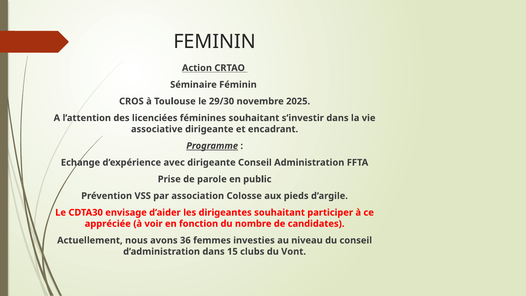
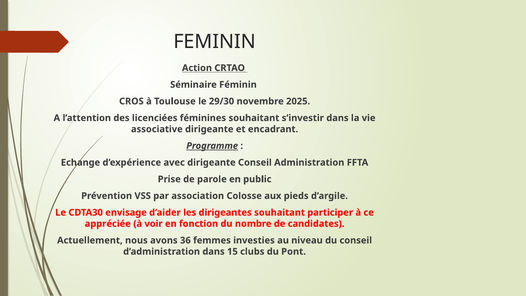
Vont: Vont -> Pont
